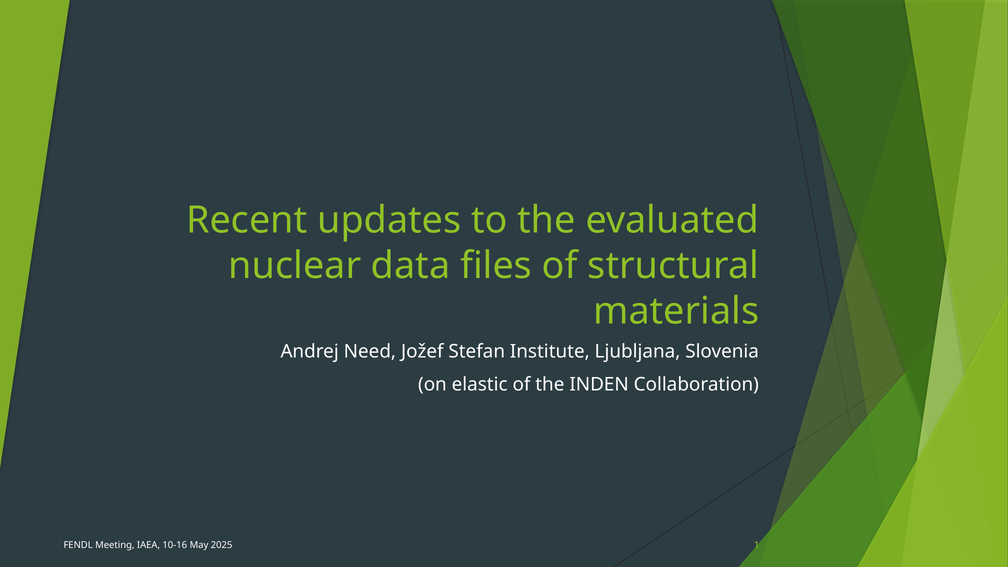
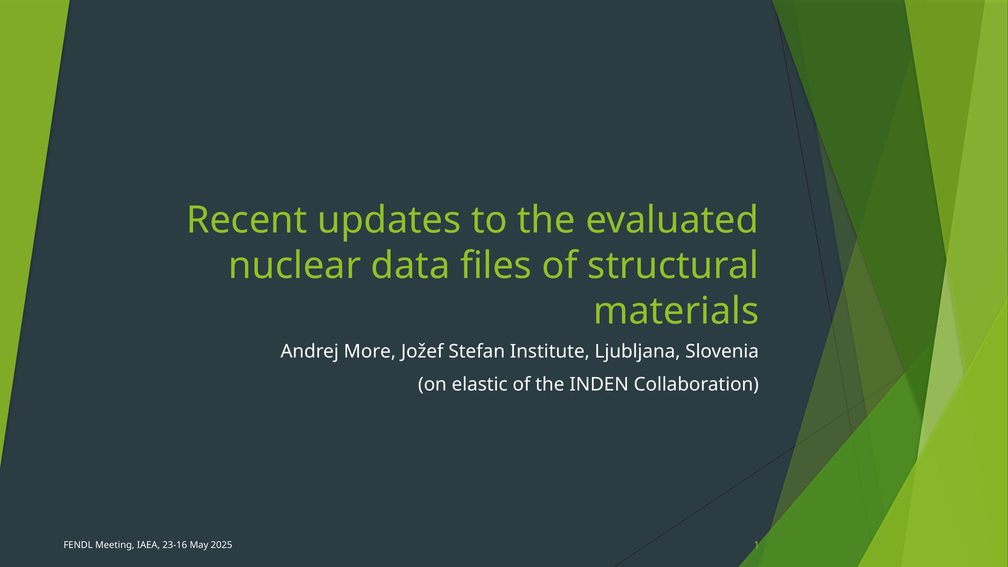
Need: Need -> More
10-16: 10-16 -> 23-16
